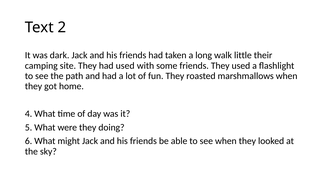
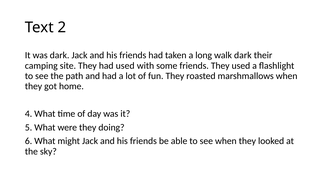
walk little: little -> dark
